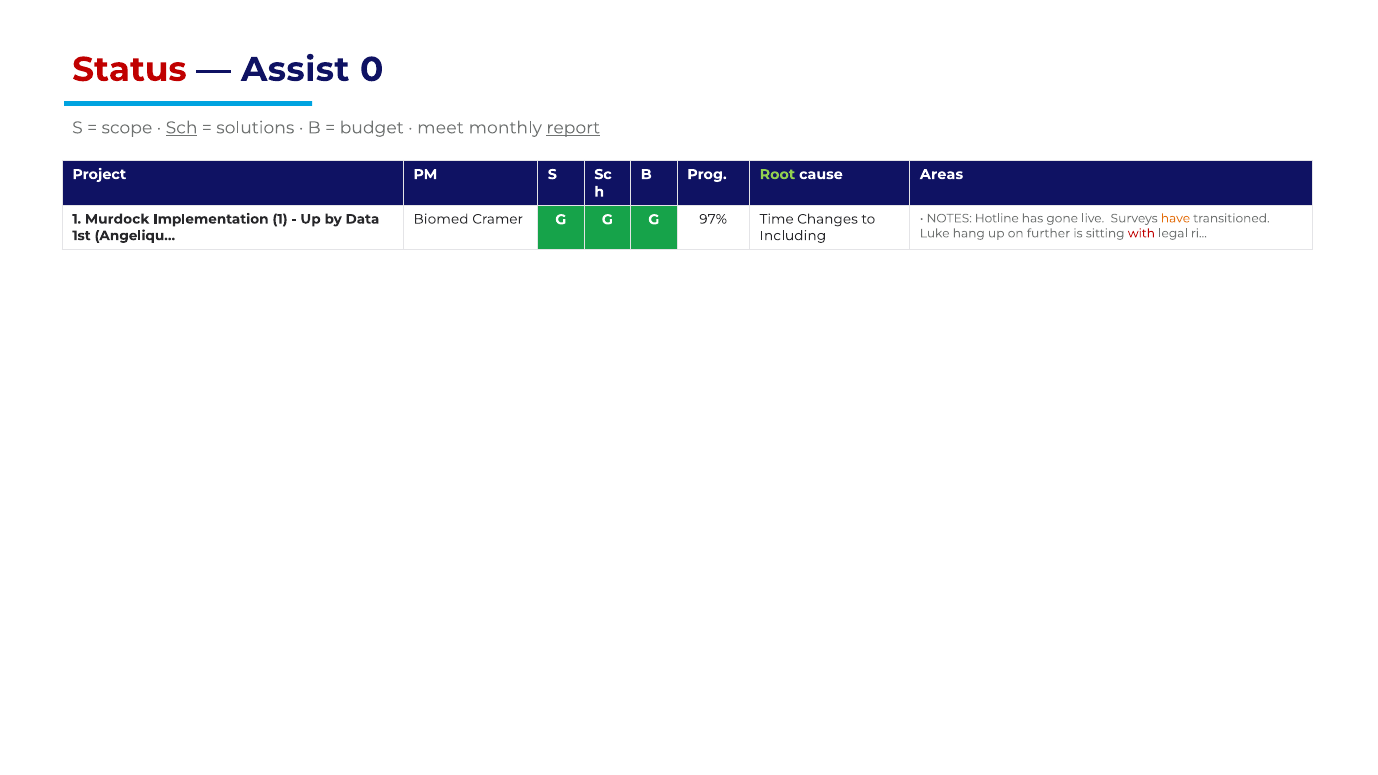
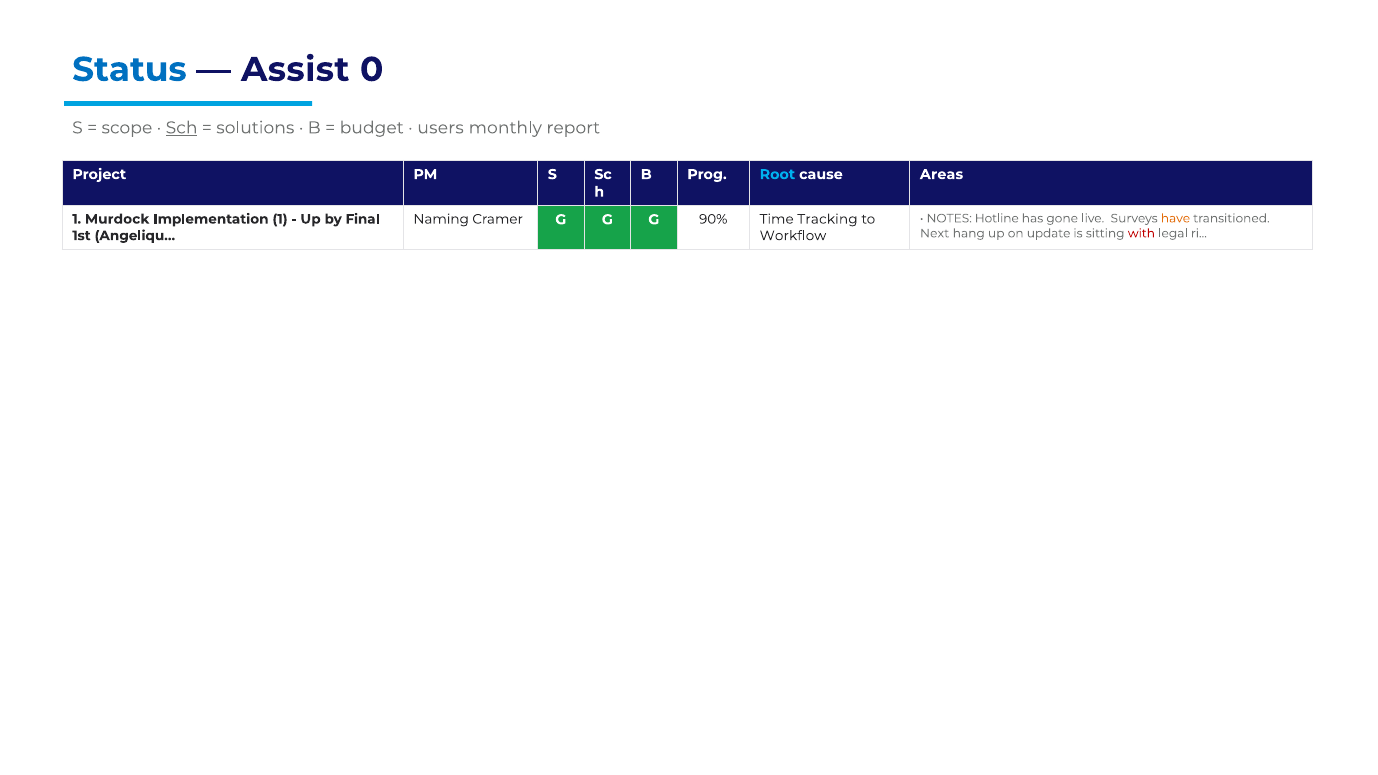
Status colour: red -> blue
meet: meet -> users
report underline: present -> none
Root colour: light green -> light blue
Data: Data -> Final
Biomed: Biomed -> Naming
97%: 97% -> 90%
Changes: Changes -> Tracking
Luke: Luke -> Next
further: further -> update
Including: Including -> Workflow
